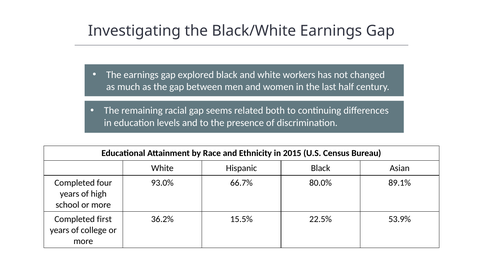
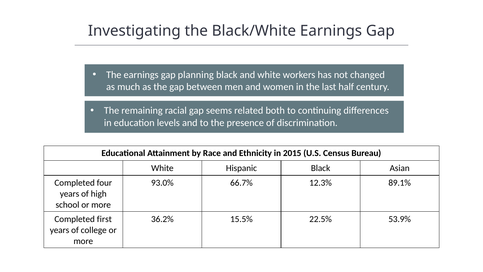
explored: explored -> planning
80.0%: 80.0% -> 12.3%
